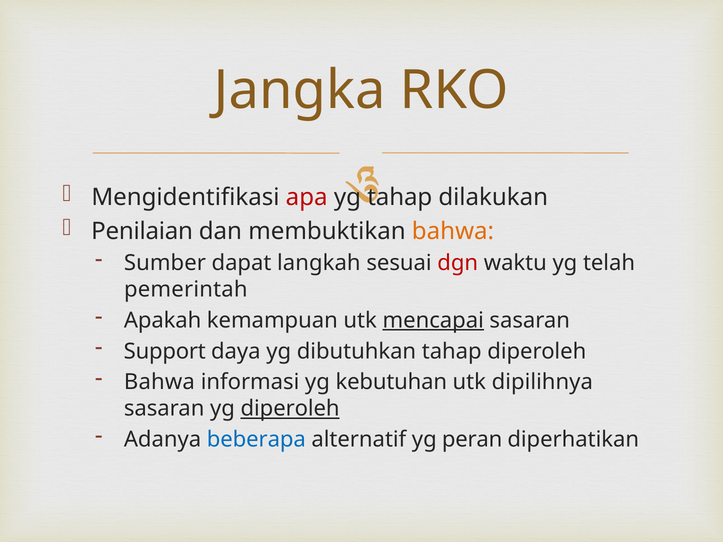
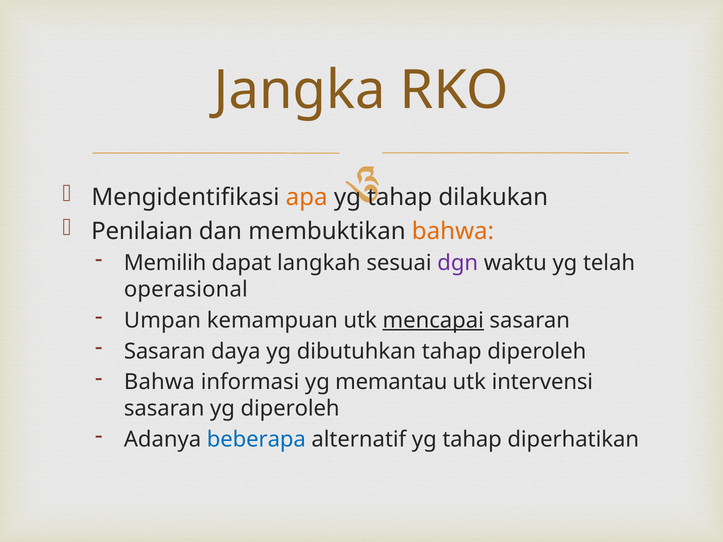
apa colour: red -> orange
Sumber: Sumber -> Memilih
dgn colour: red -> purple
pemerintah: pemerintah -> operasional
Apakah: Apakah -> Umpan
Support at (165, 351): Support -> Sasaran
kebutuhan: kebutuhan -> memantau
dipilihnya: dipilihnya -> intervensi
diperoleh at (290, 409) underline: present -> none
alternatif yg peran: peran -> tahap
